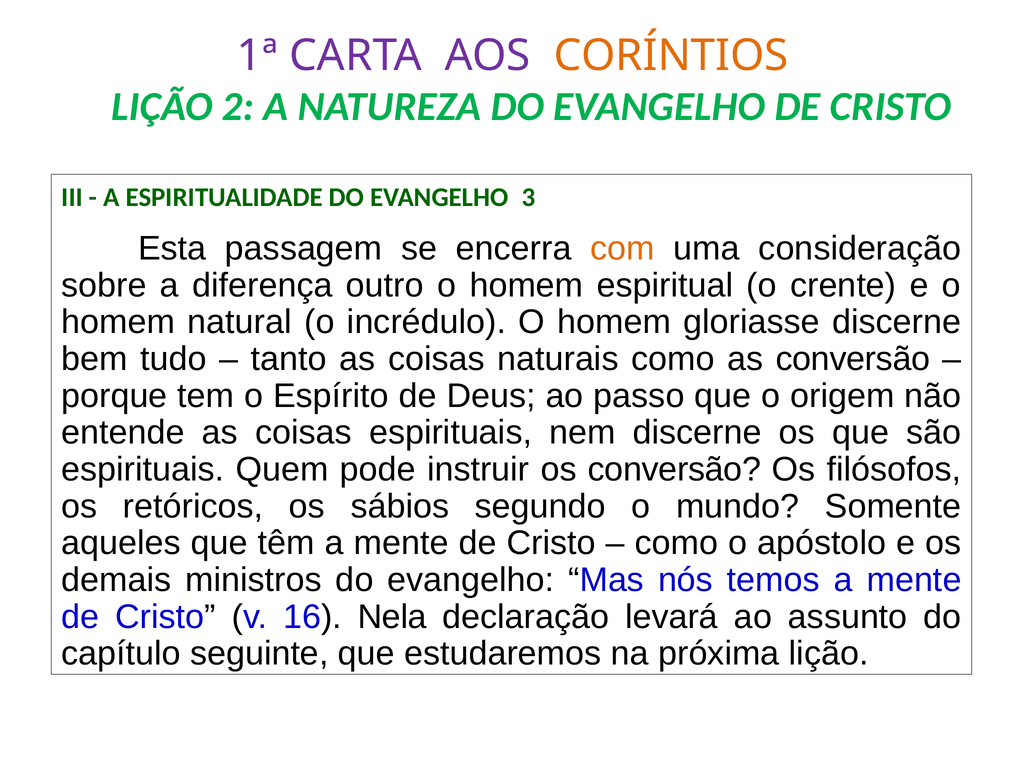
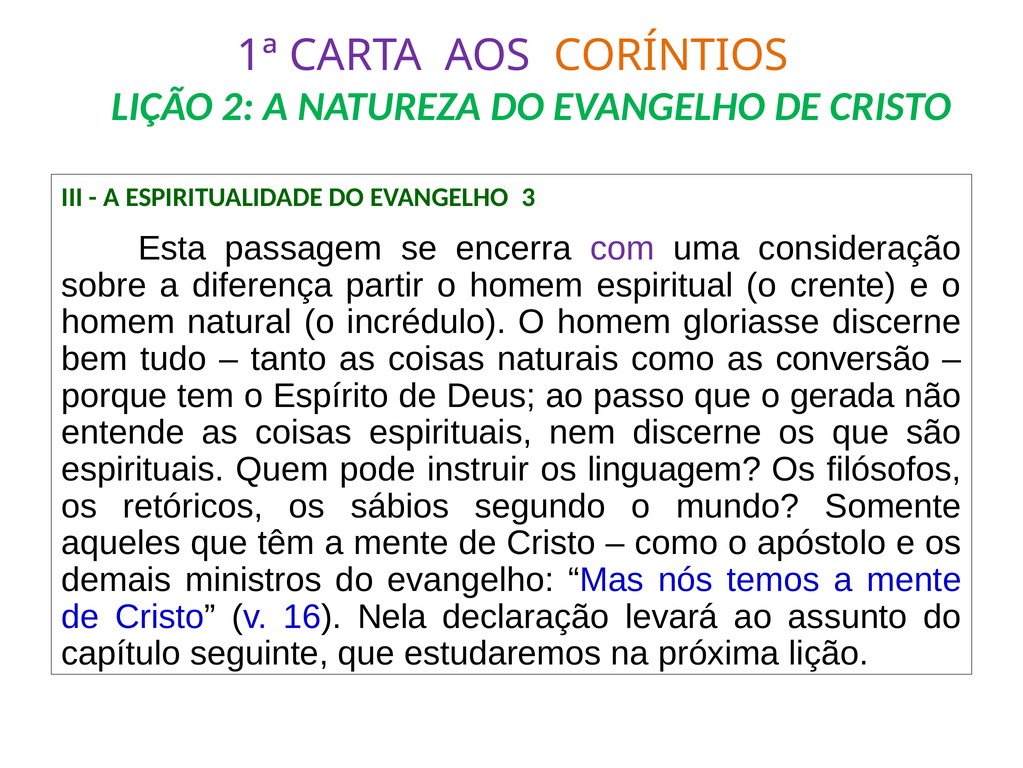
com colour: orange -> purple
outro: outro -> partir
origem: origem -> gerada
os conversão: conversão -> linguagem
